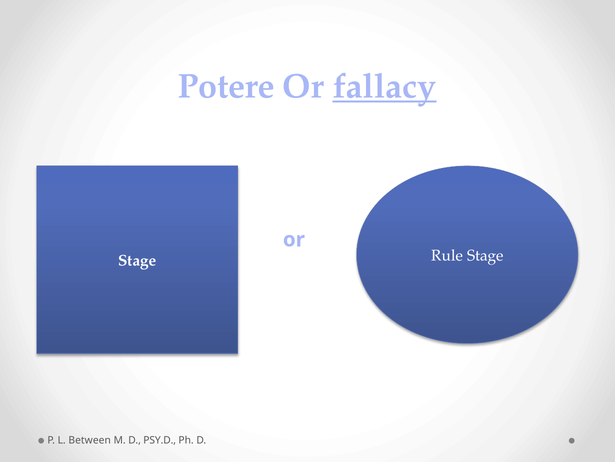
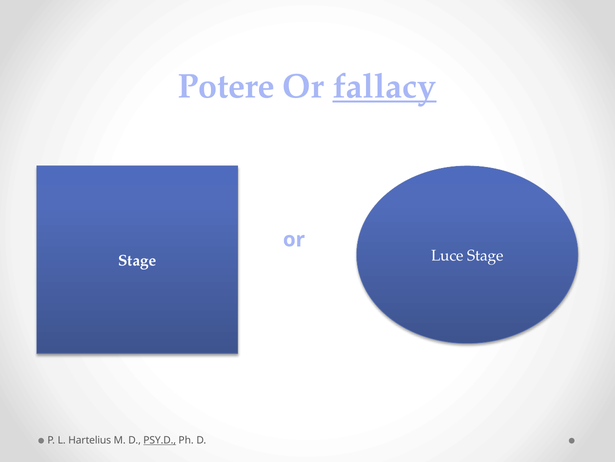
Rule: Rule -> Luce
Between: Between -> Hartelius
PSY.D underline: none -> present
